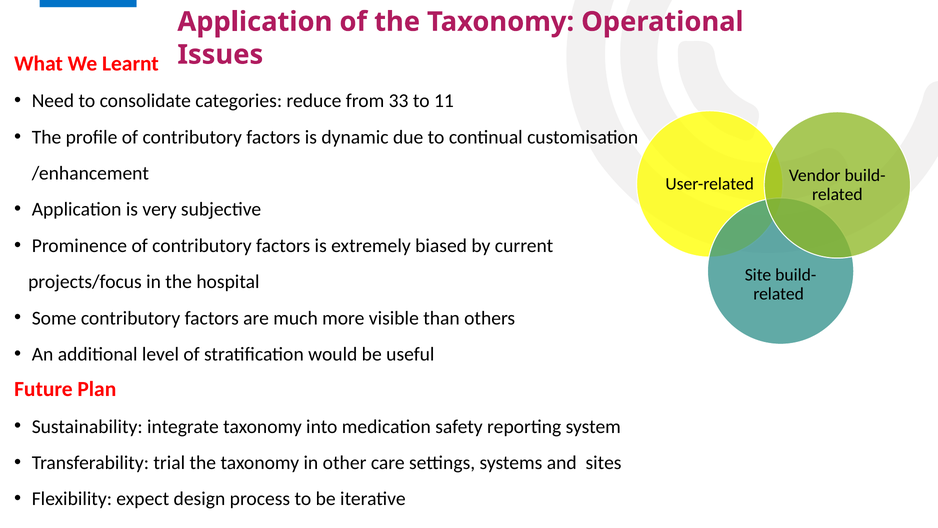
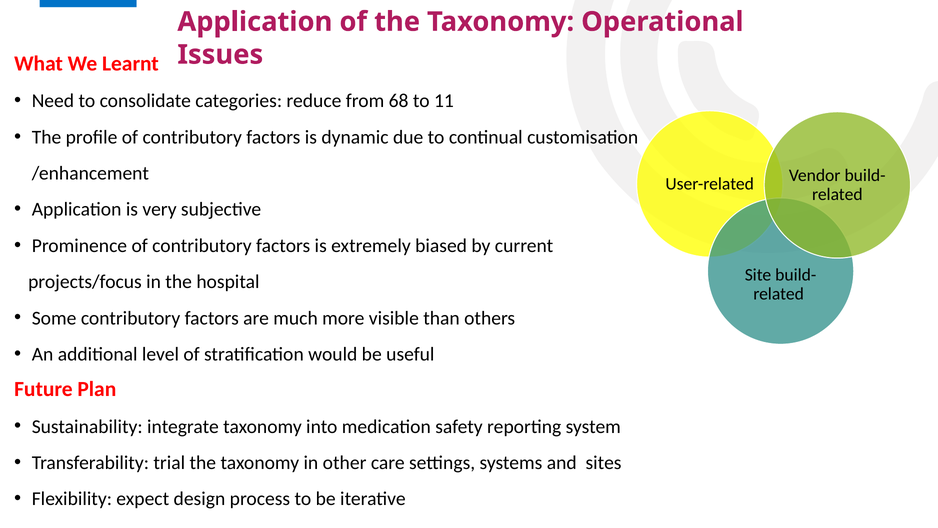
33: 33 -> 68
